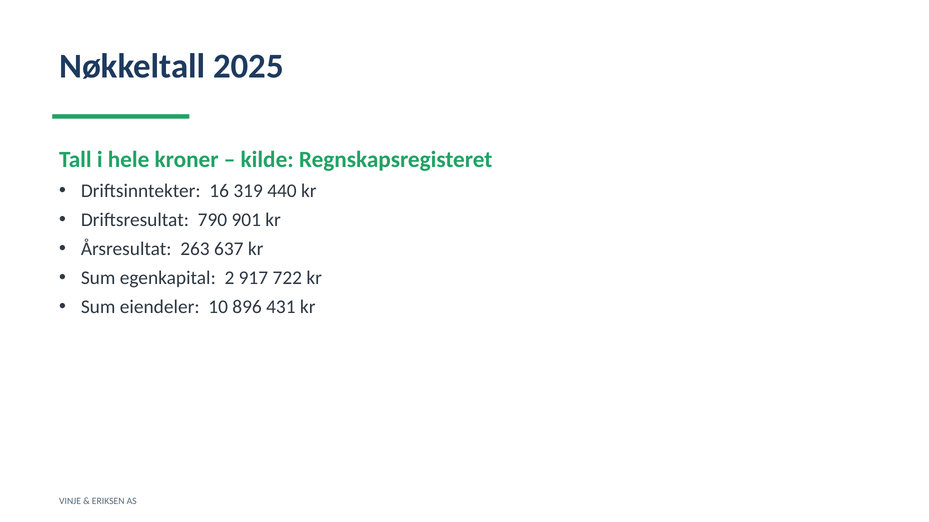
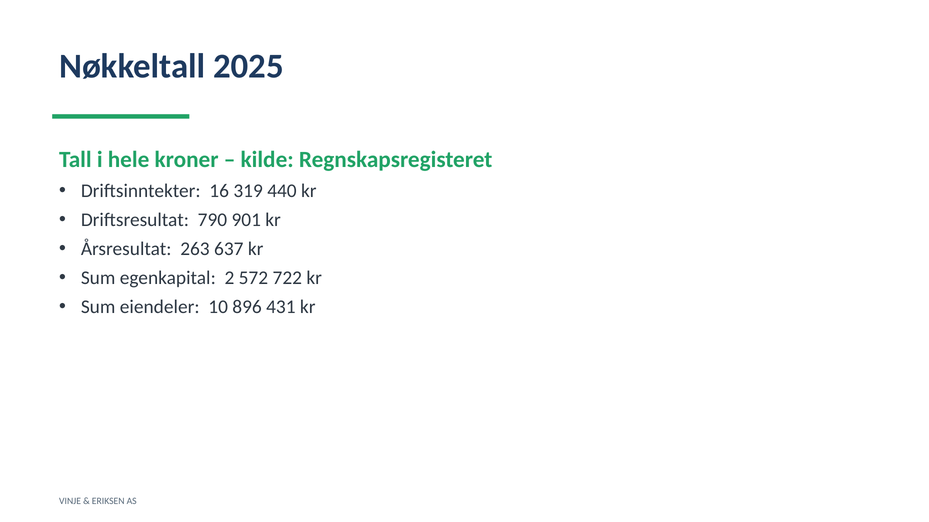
917: 917 -> 572
